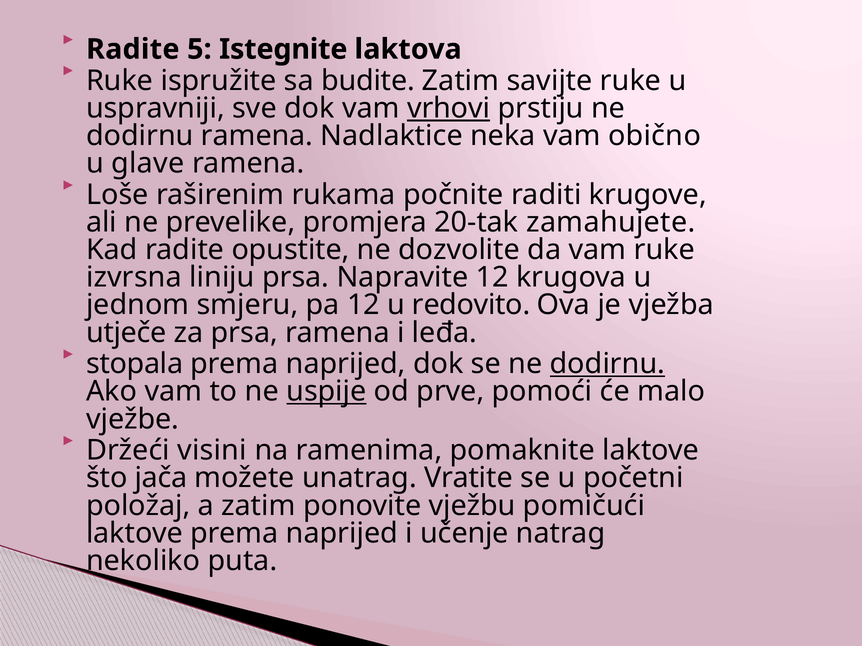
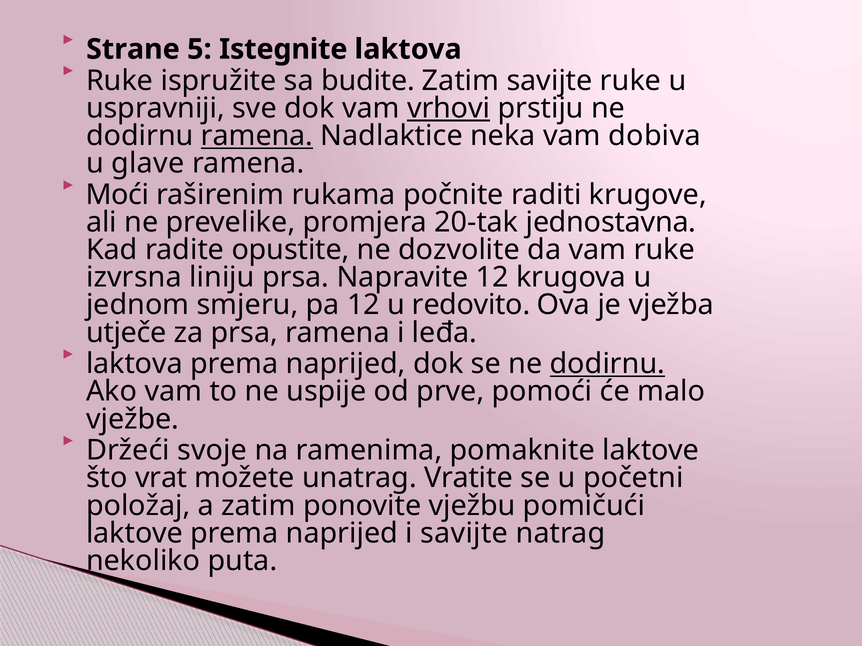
Radite at (133, 49): Radite -> Strane
ramena at (257, 136) underline: none -> present
obično: obično -> dobiva
Loše: Loše -> Moći
zamahujete: zamahujete -> jednostavna
stopala at (135, 364): stopala -> laktova
uspije underline: present -> none
visini: visini -> svoje
jača: jača -> vrat
i učenje: učenje -> savijte
